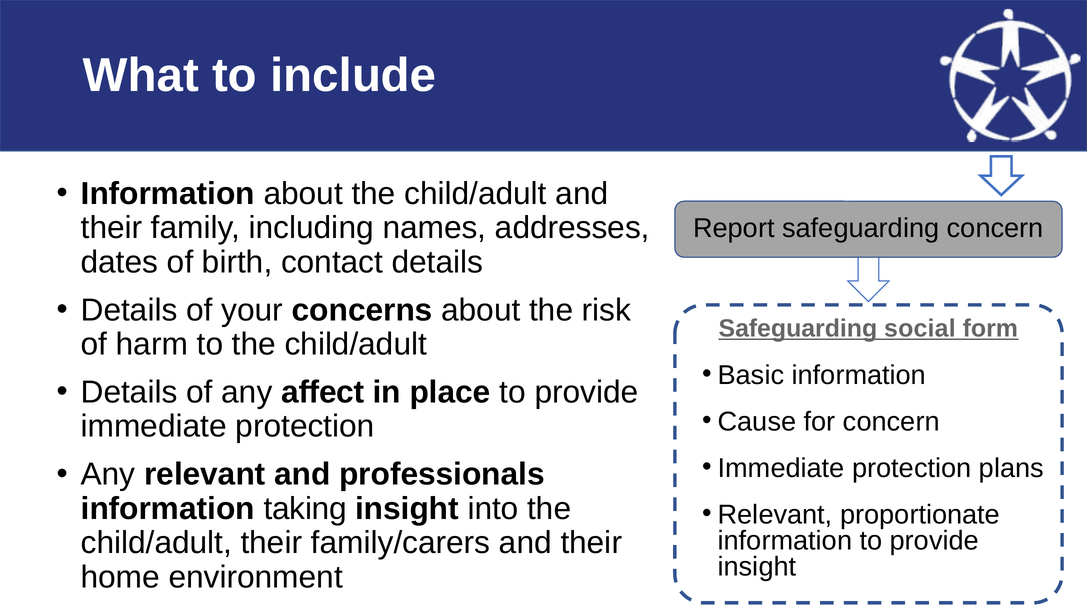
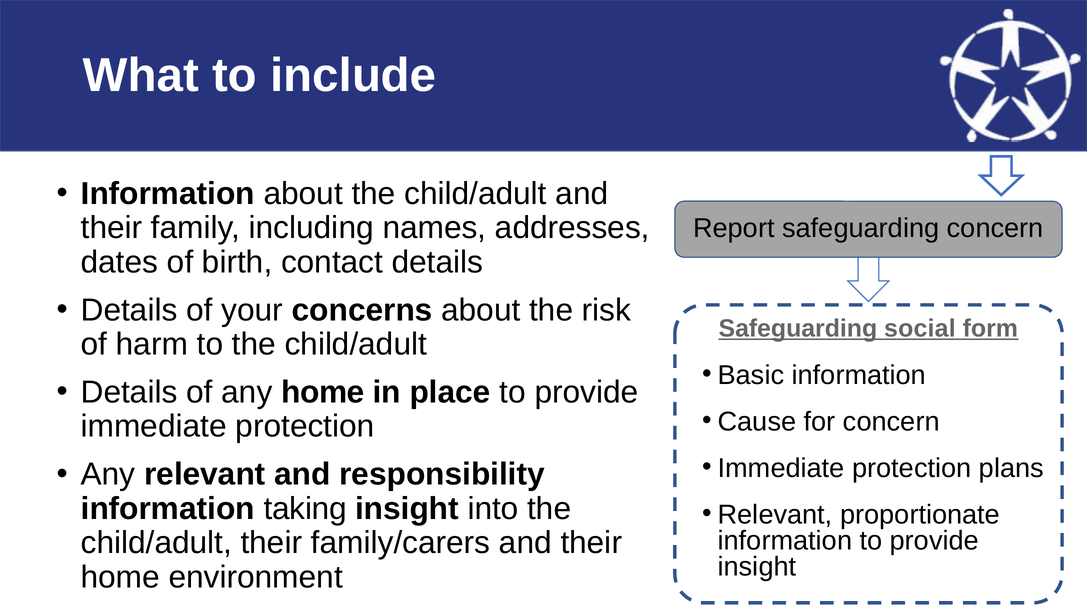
any affect: affect -> home
professionals: professionals -> responsibility
